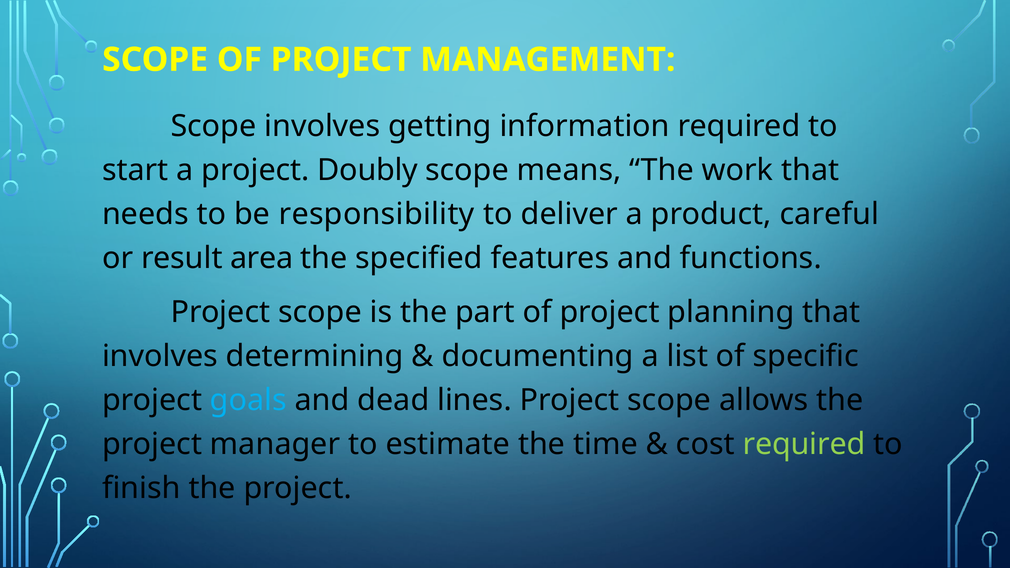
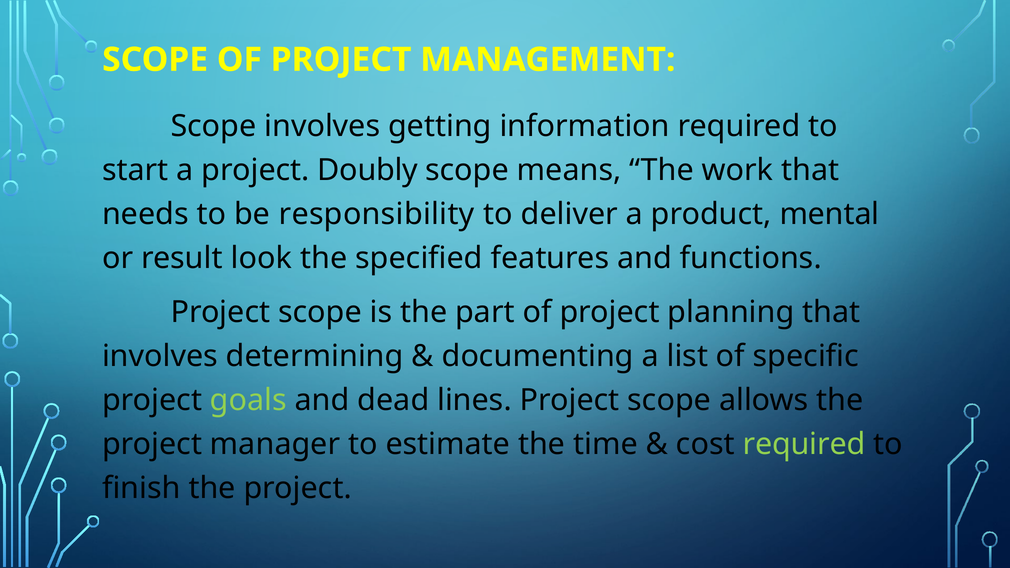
careful: careful -> mental
area: area -> look
goals colour: light blue -> light green
